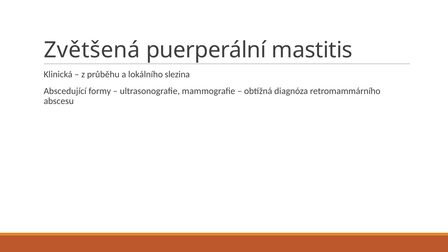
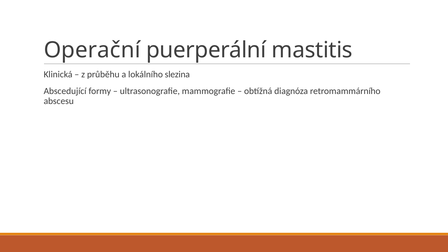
Zvětšená: Zvětšená -> Operační
